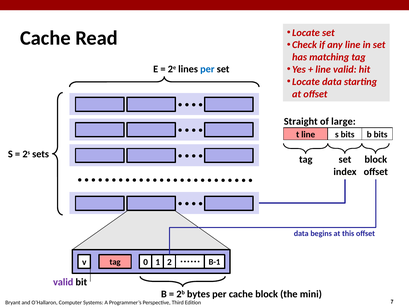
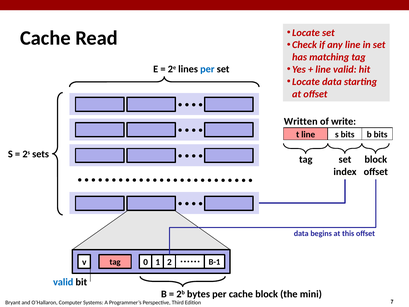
Straight: Straight -> Written
large: large -> write
valid at (63, 282) colour: purple -> blue
